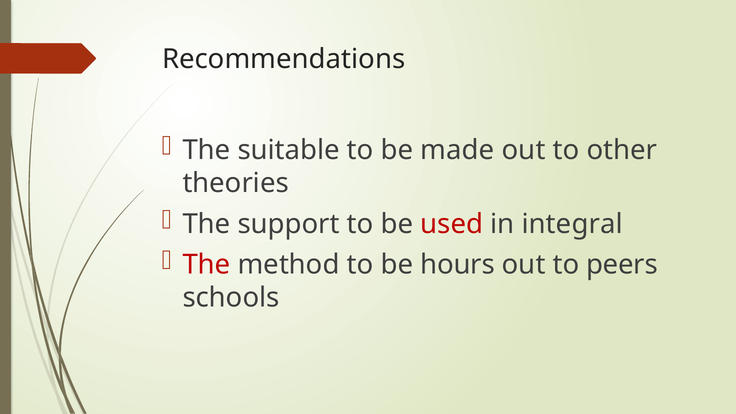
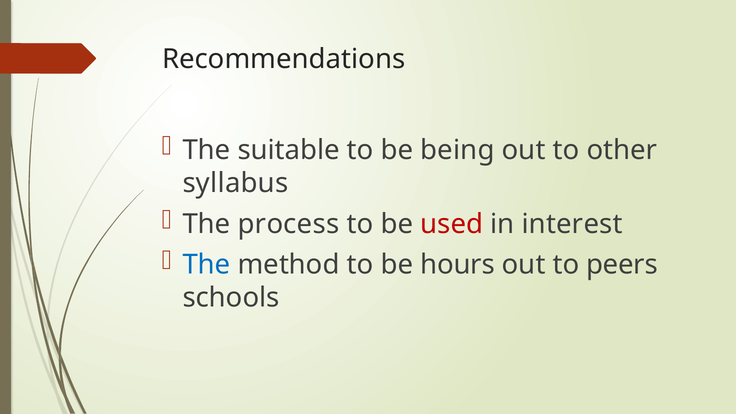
made: made -> being
theories: theories -> syllabus
support: support -> process
integral: integral -> interest
The at (207, 265) colour: red -> blue
